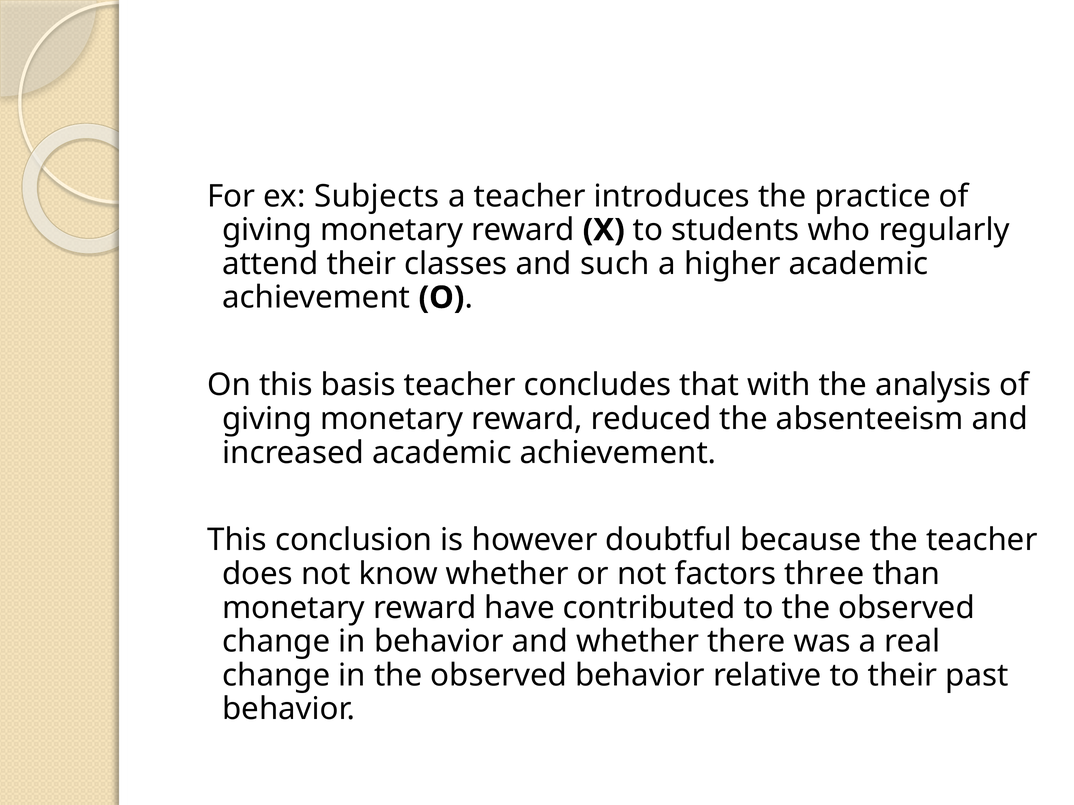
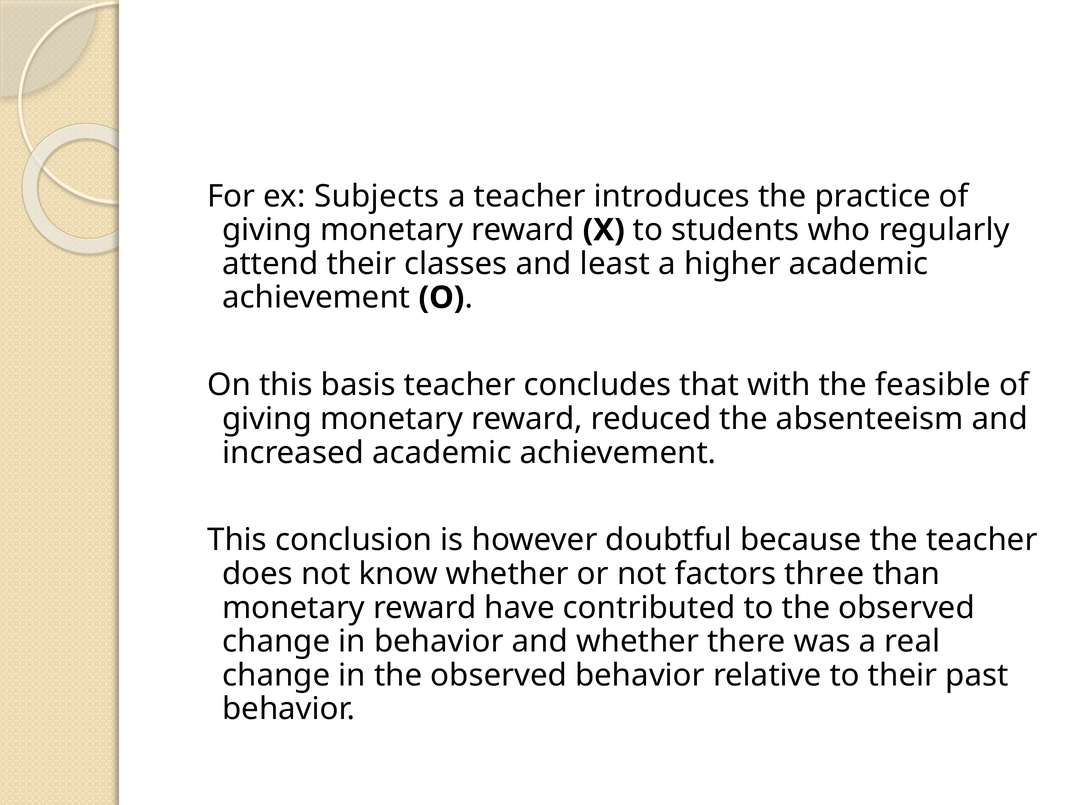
such: such -> least
analysis: analysis -> feasible
